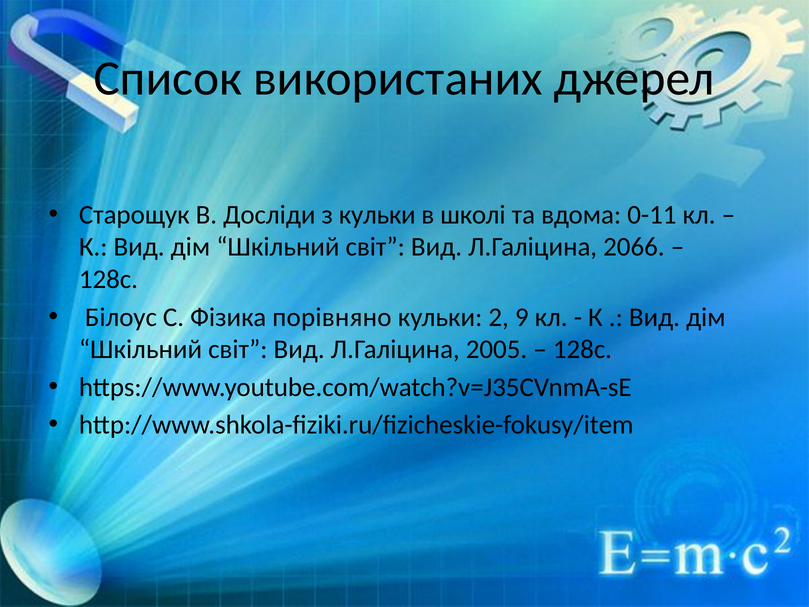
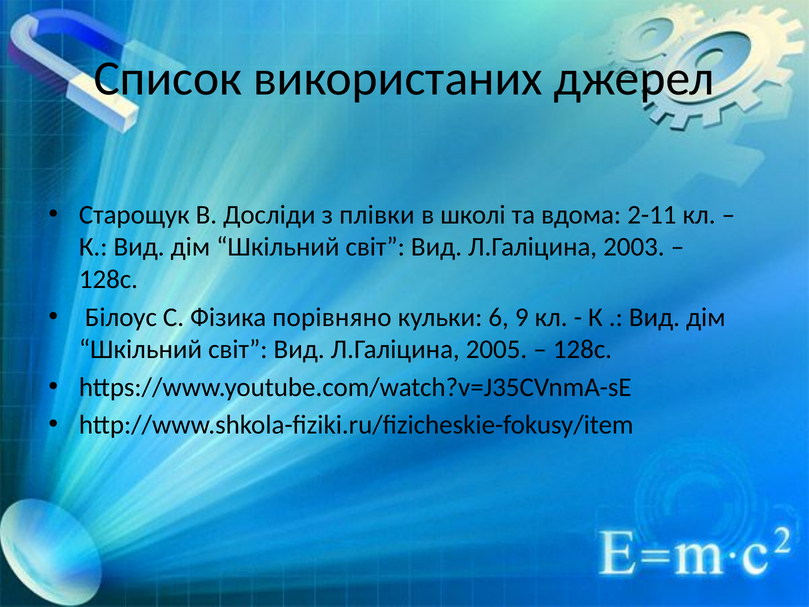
з кульки: кульки -> плівки
0-11: 0-11 -> 2-11
2066: 2066 -> 2003
2: 2 -> 6
